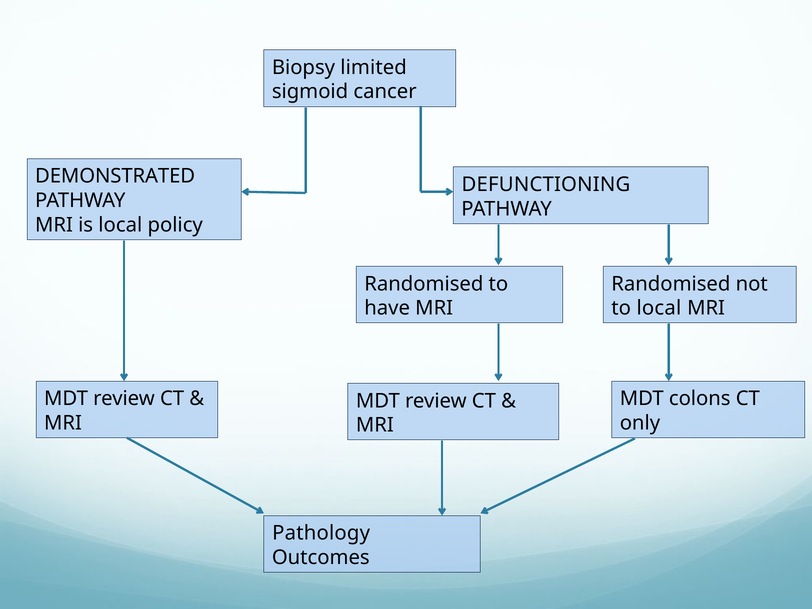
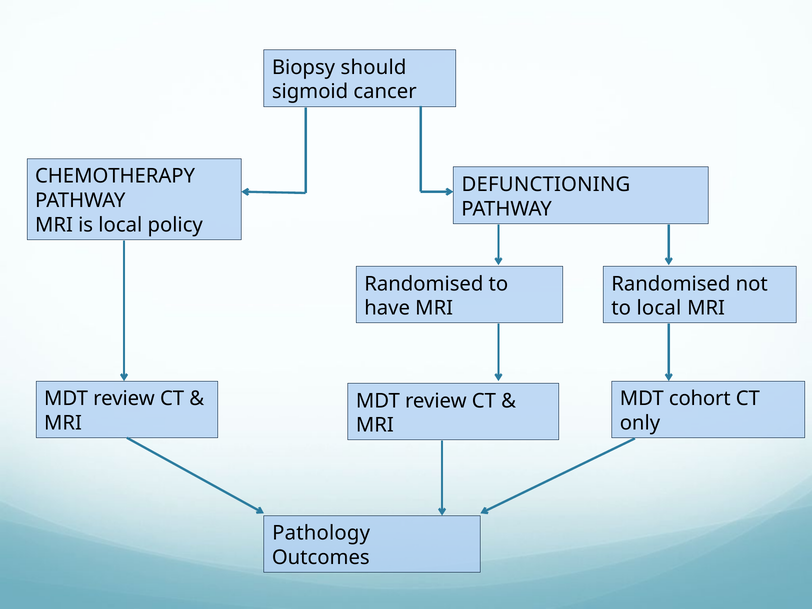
limited: limited -> should
DEMONSTRATED: DEMONSTRATED -> CHEMOTHERAPY
colons: colons -> cohort
